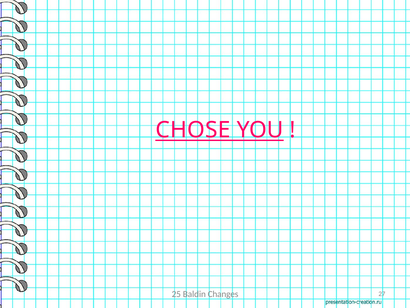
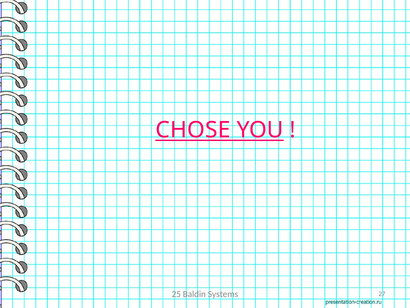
Changes: Changes -> Systems
